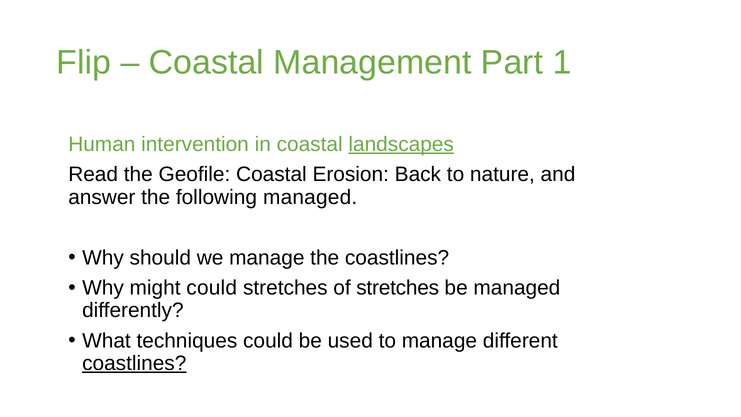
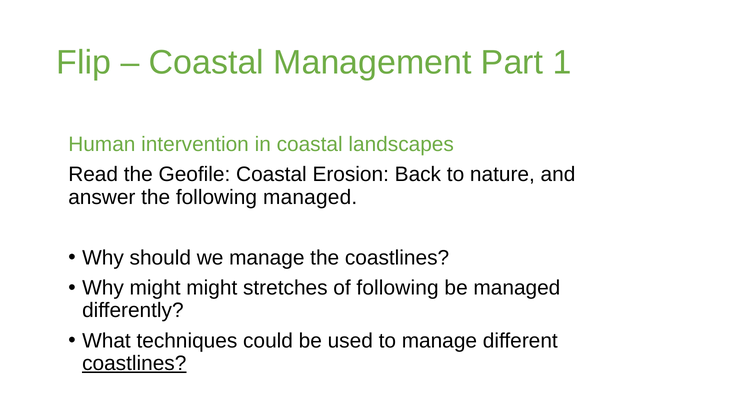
landscapes underline: present -> none
might could: could -> might
of stretches: stretches -> following
